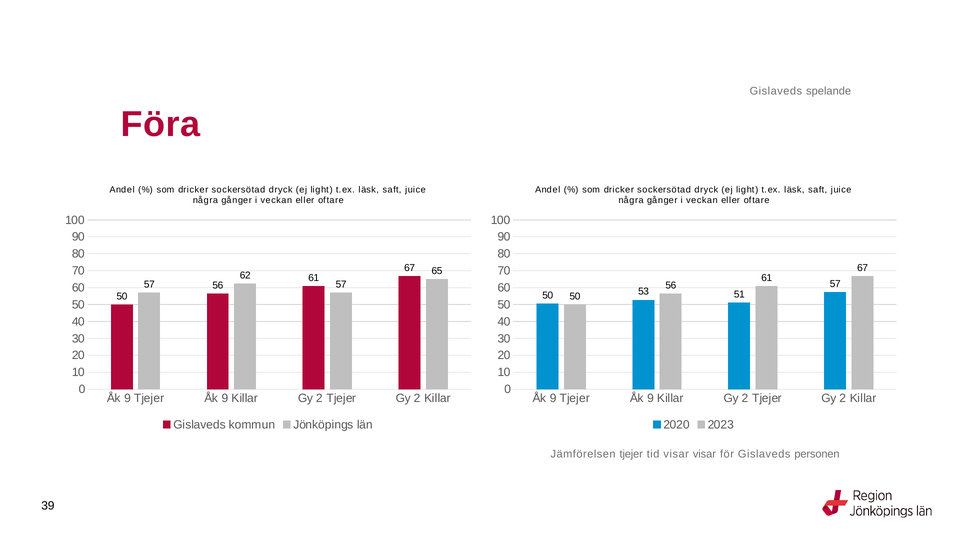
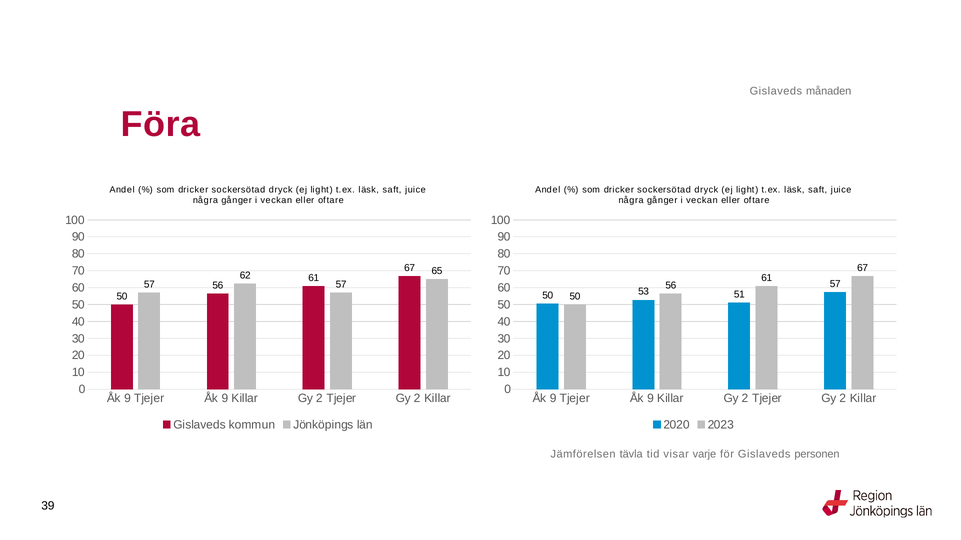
spelande: spelande -> månaden
Jämförelsen tjejer: tjejer -> tävla
visar visar: visar -> varje
